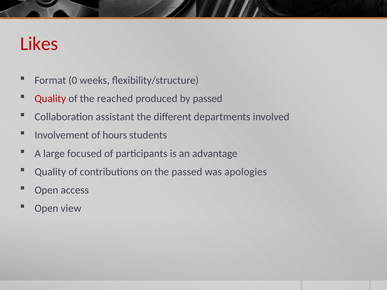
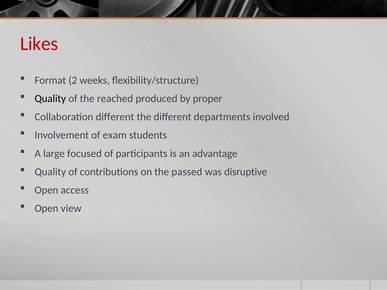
0: 0 -> 2
Quality at (50, 99) colour: red -> black
by passed: passed -> proper
Collaboration assistant: assistant -> different
hours: hours -> exam
apologies: apologies -> disruptive
